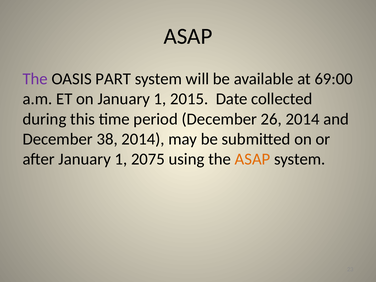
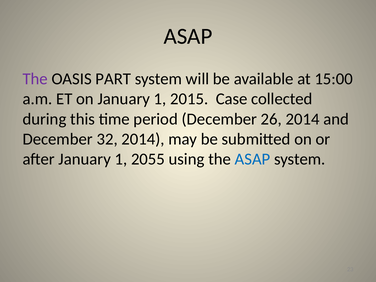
69:00: 69:00 -> 15:00
Date: Date -> Case
38: 38 -> 32
2075: 2075 -> 2055
ASAP at (253, 159) colour: orange -> blue
